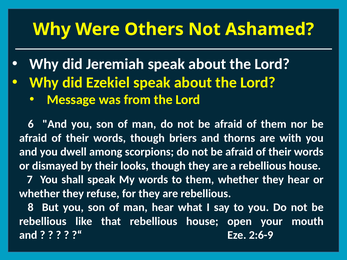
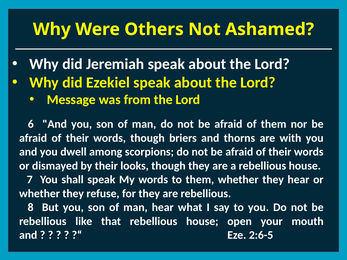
2:6-9: 2:6-9 -> 2:6-5
